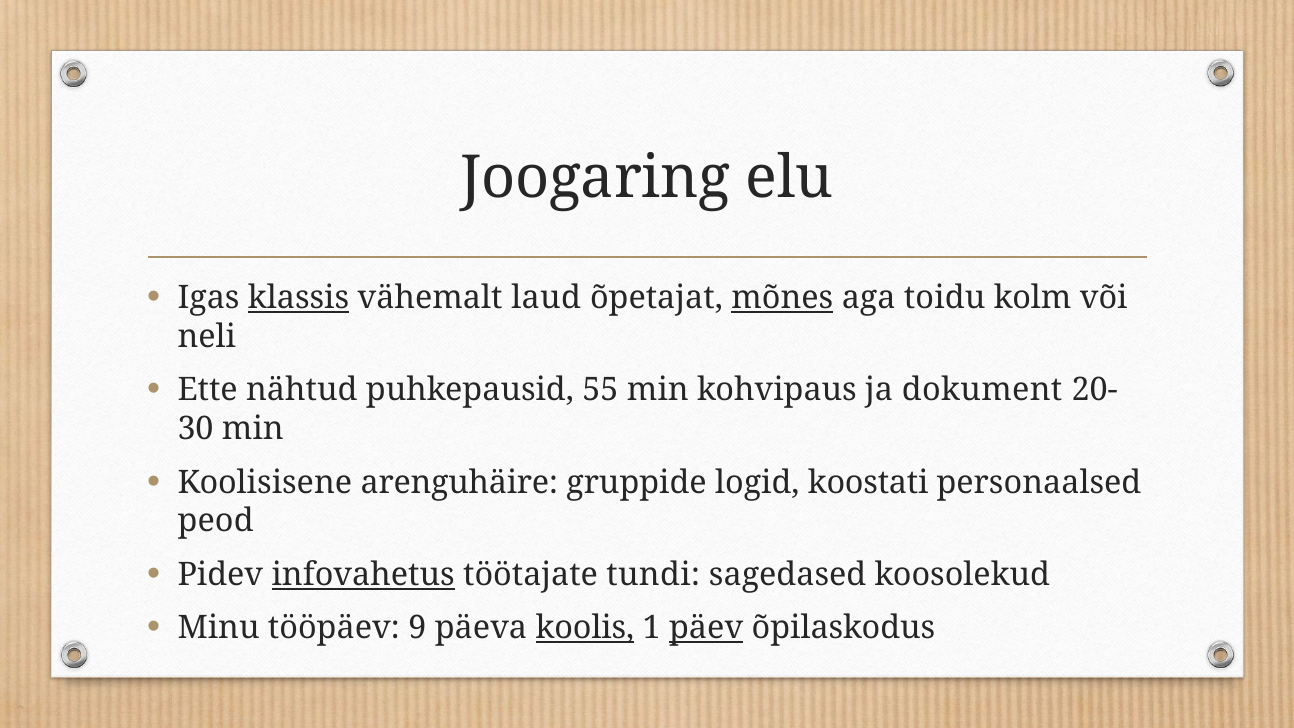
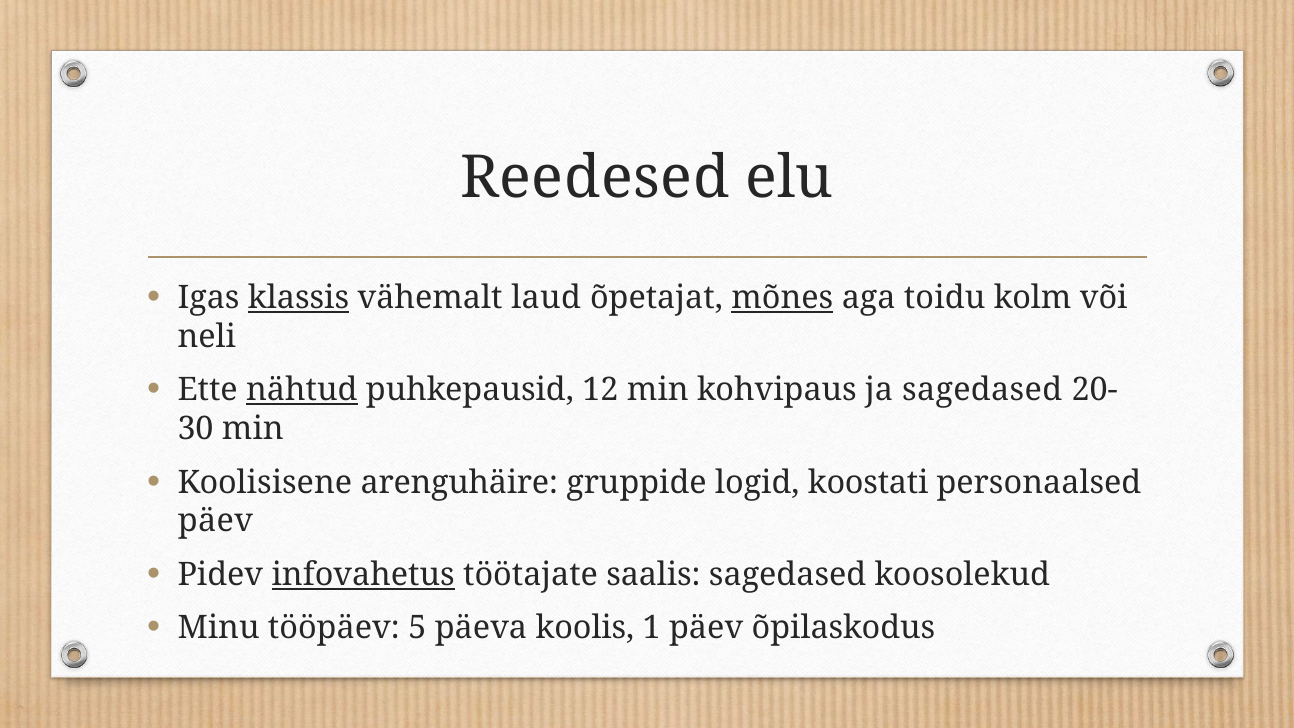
Joogaring: Joogaring -> Reedesed
nähtud underline: none -> present
55: 55 -> 12
ja dokument: dokument -> sagedased
peod at (216, 521): peod -> päev
tundi: tundi -> saalis
9: 9 -> 5
koolis underline: present -> none
päev at (706, 628) underline: present -> none
